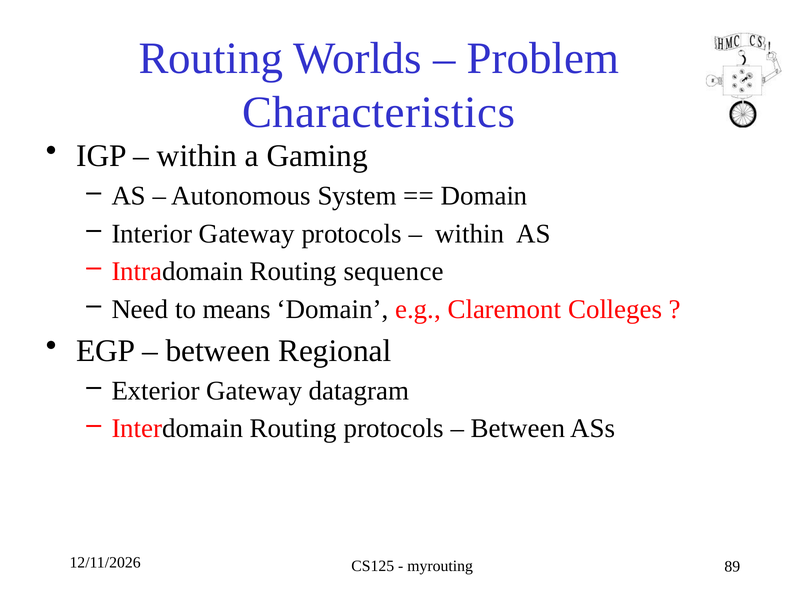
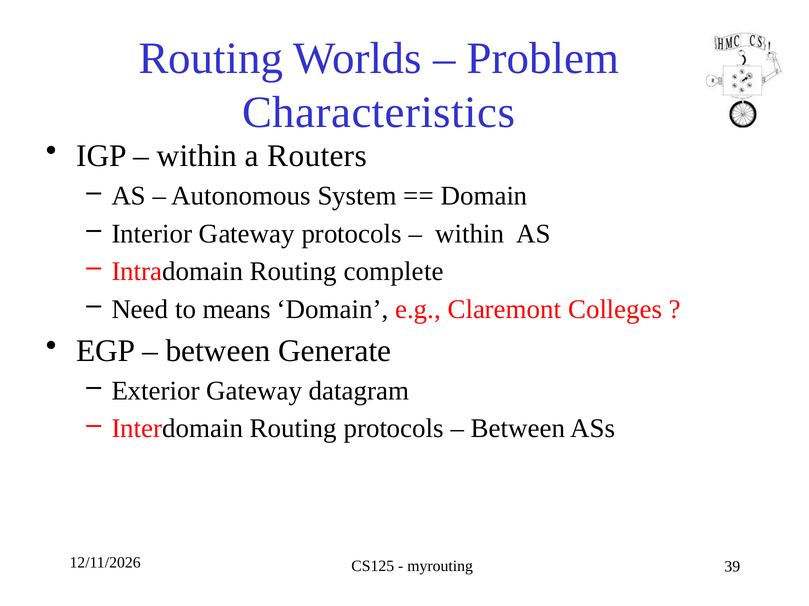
Gaming: Gaming -> Routers
sequence: sequence -> complete
Regional: Regional -> Generate
89: 89 -> 39
